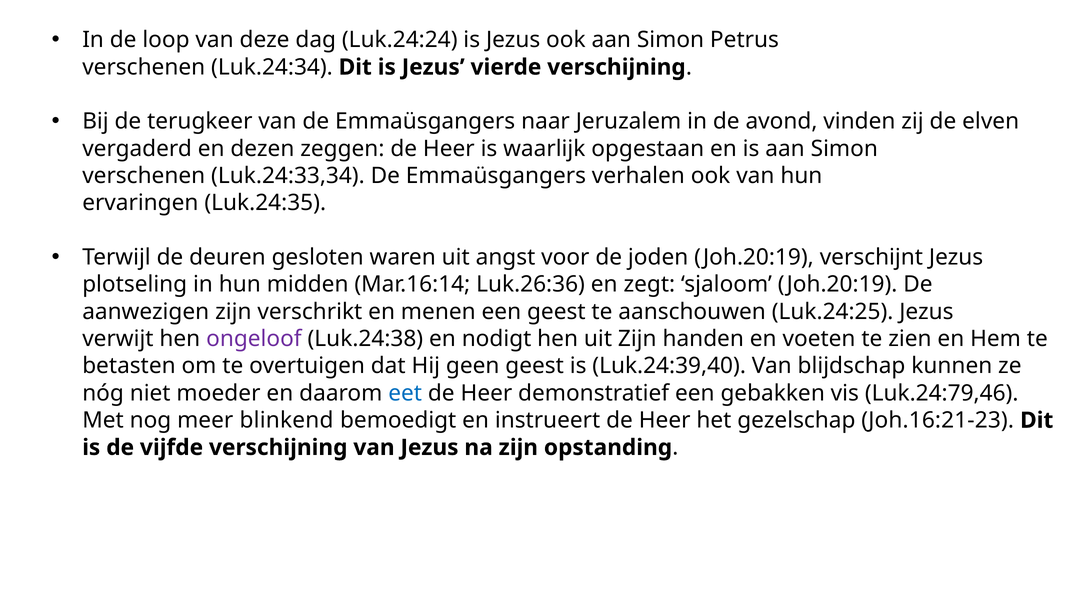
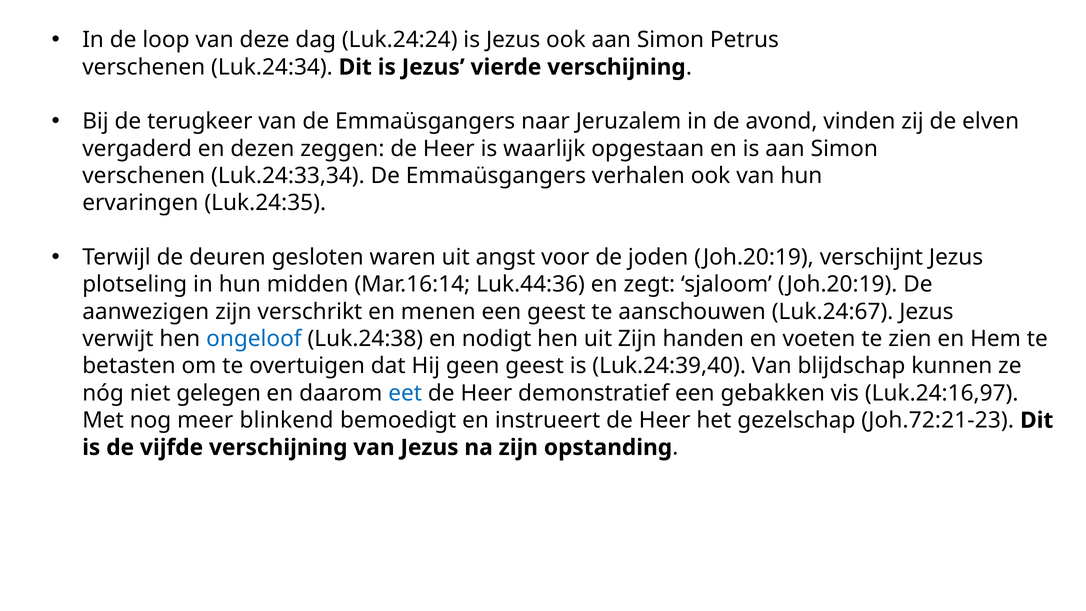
Luk.26:36: Luk.26:36 -> Luk.44:36
Luk.24:25: Luk.24:25 -> Luk.24:67
ongeloof colour: purple -> blue
moeder: moeder -> gelegen
Luk.24:79,46: Luk.24:79,46 -> Luk.24:16,97
Joh.16:21-23: Joh.16:21-23 -> Joh.72:21-23
